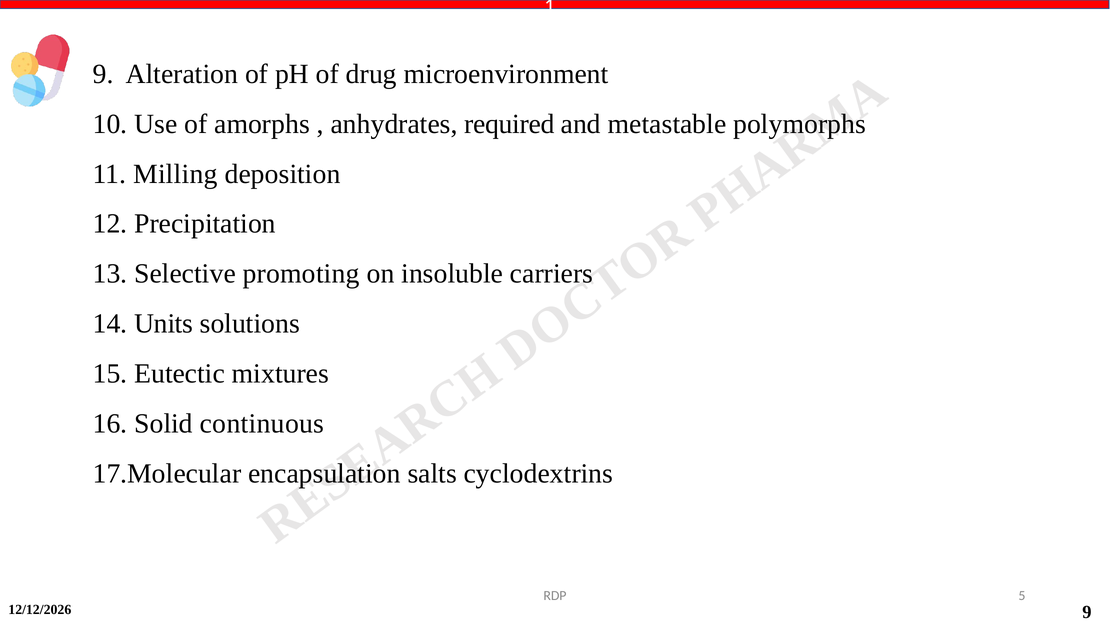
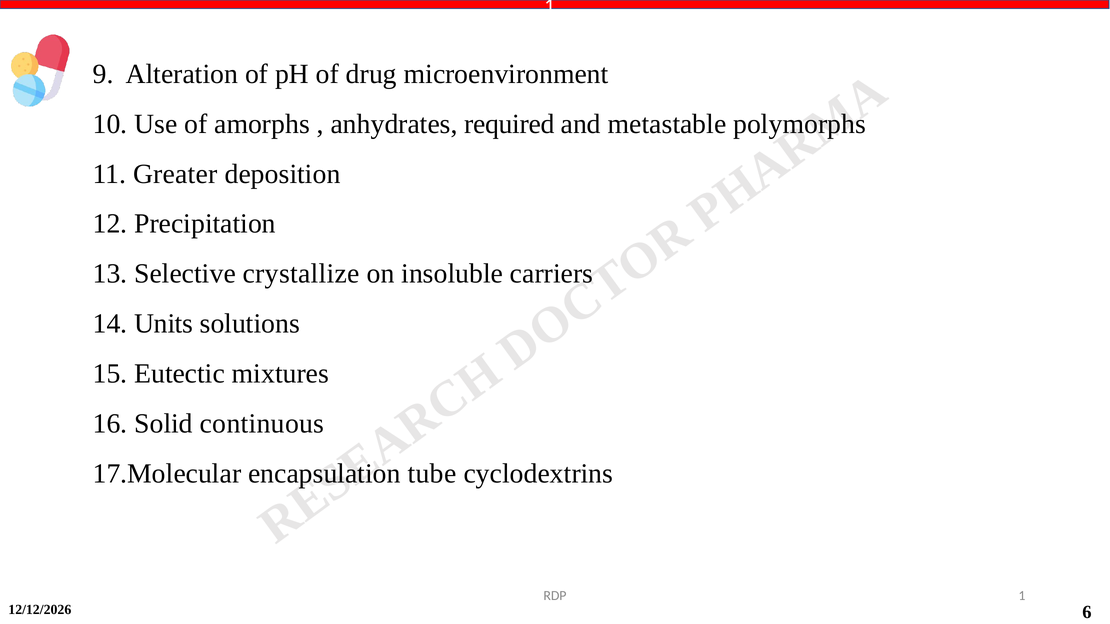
Milling: Milling -> Greater
promoting: promoting -> crystallize
salts: salts -> tube
RDP 5: 5 -> 1
9 at (1087, 613): 9 -> 6
